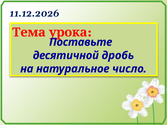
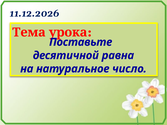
дробь: дробь -> равна
